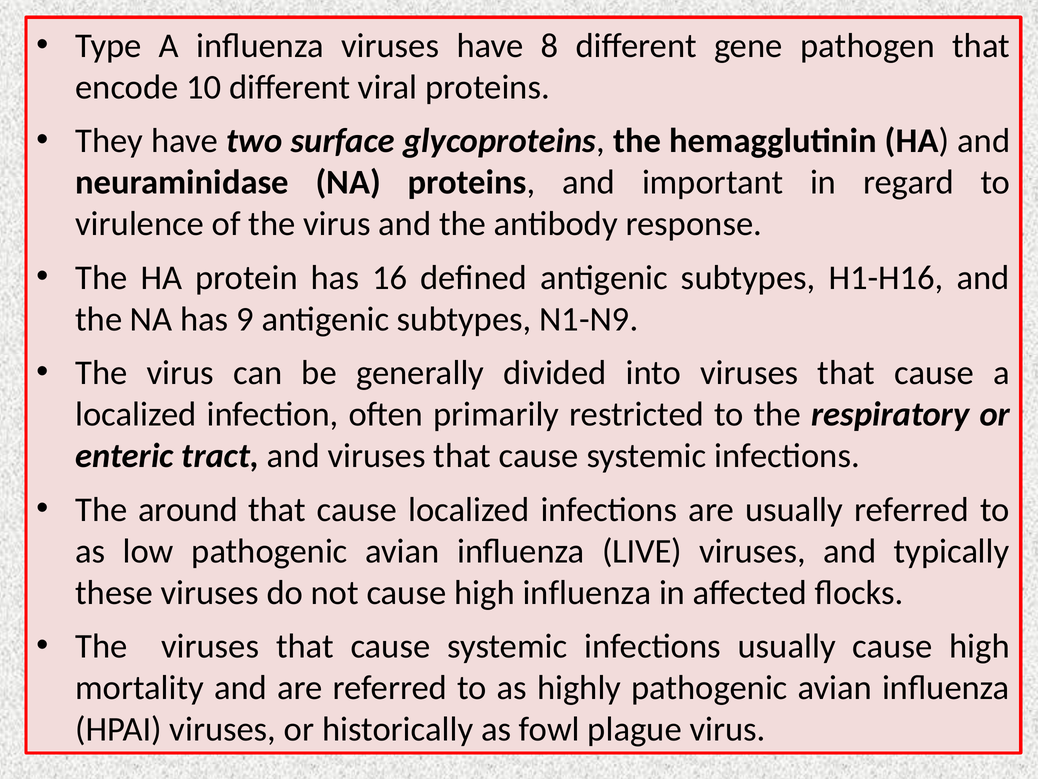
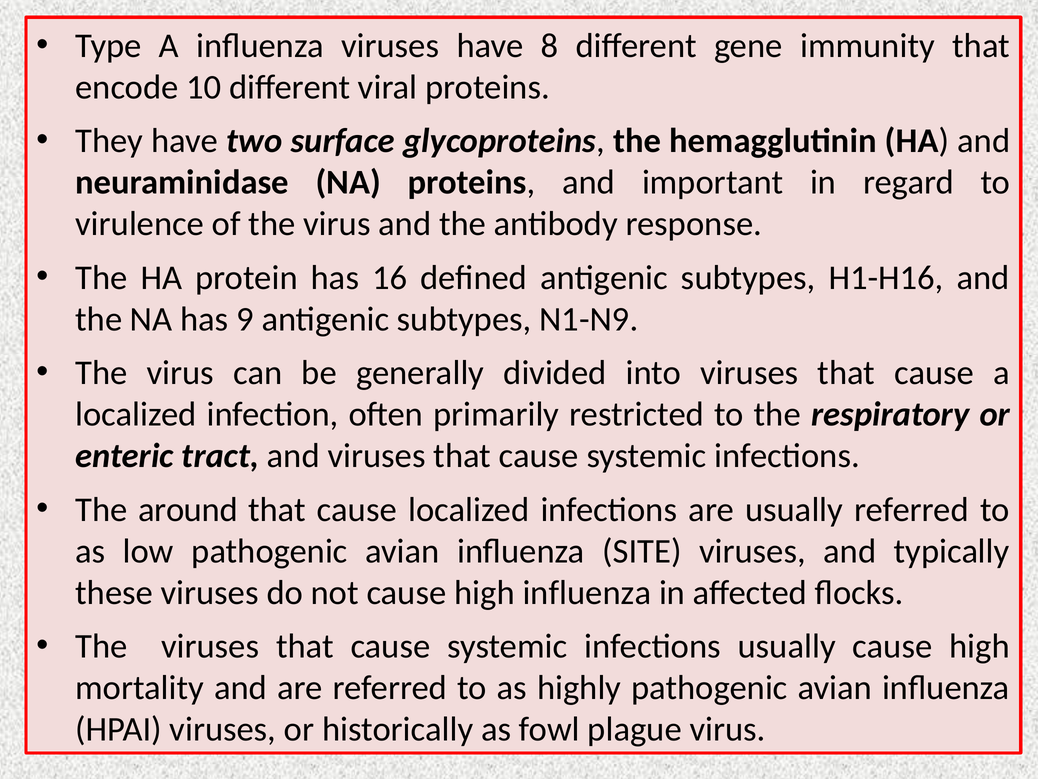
pathogen: pathogen -> immunity
LIVE: LIVE -> SITE
